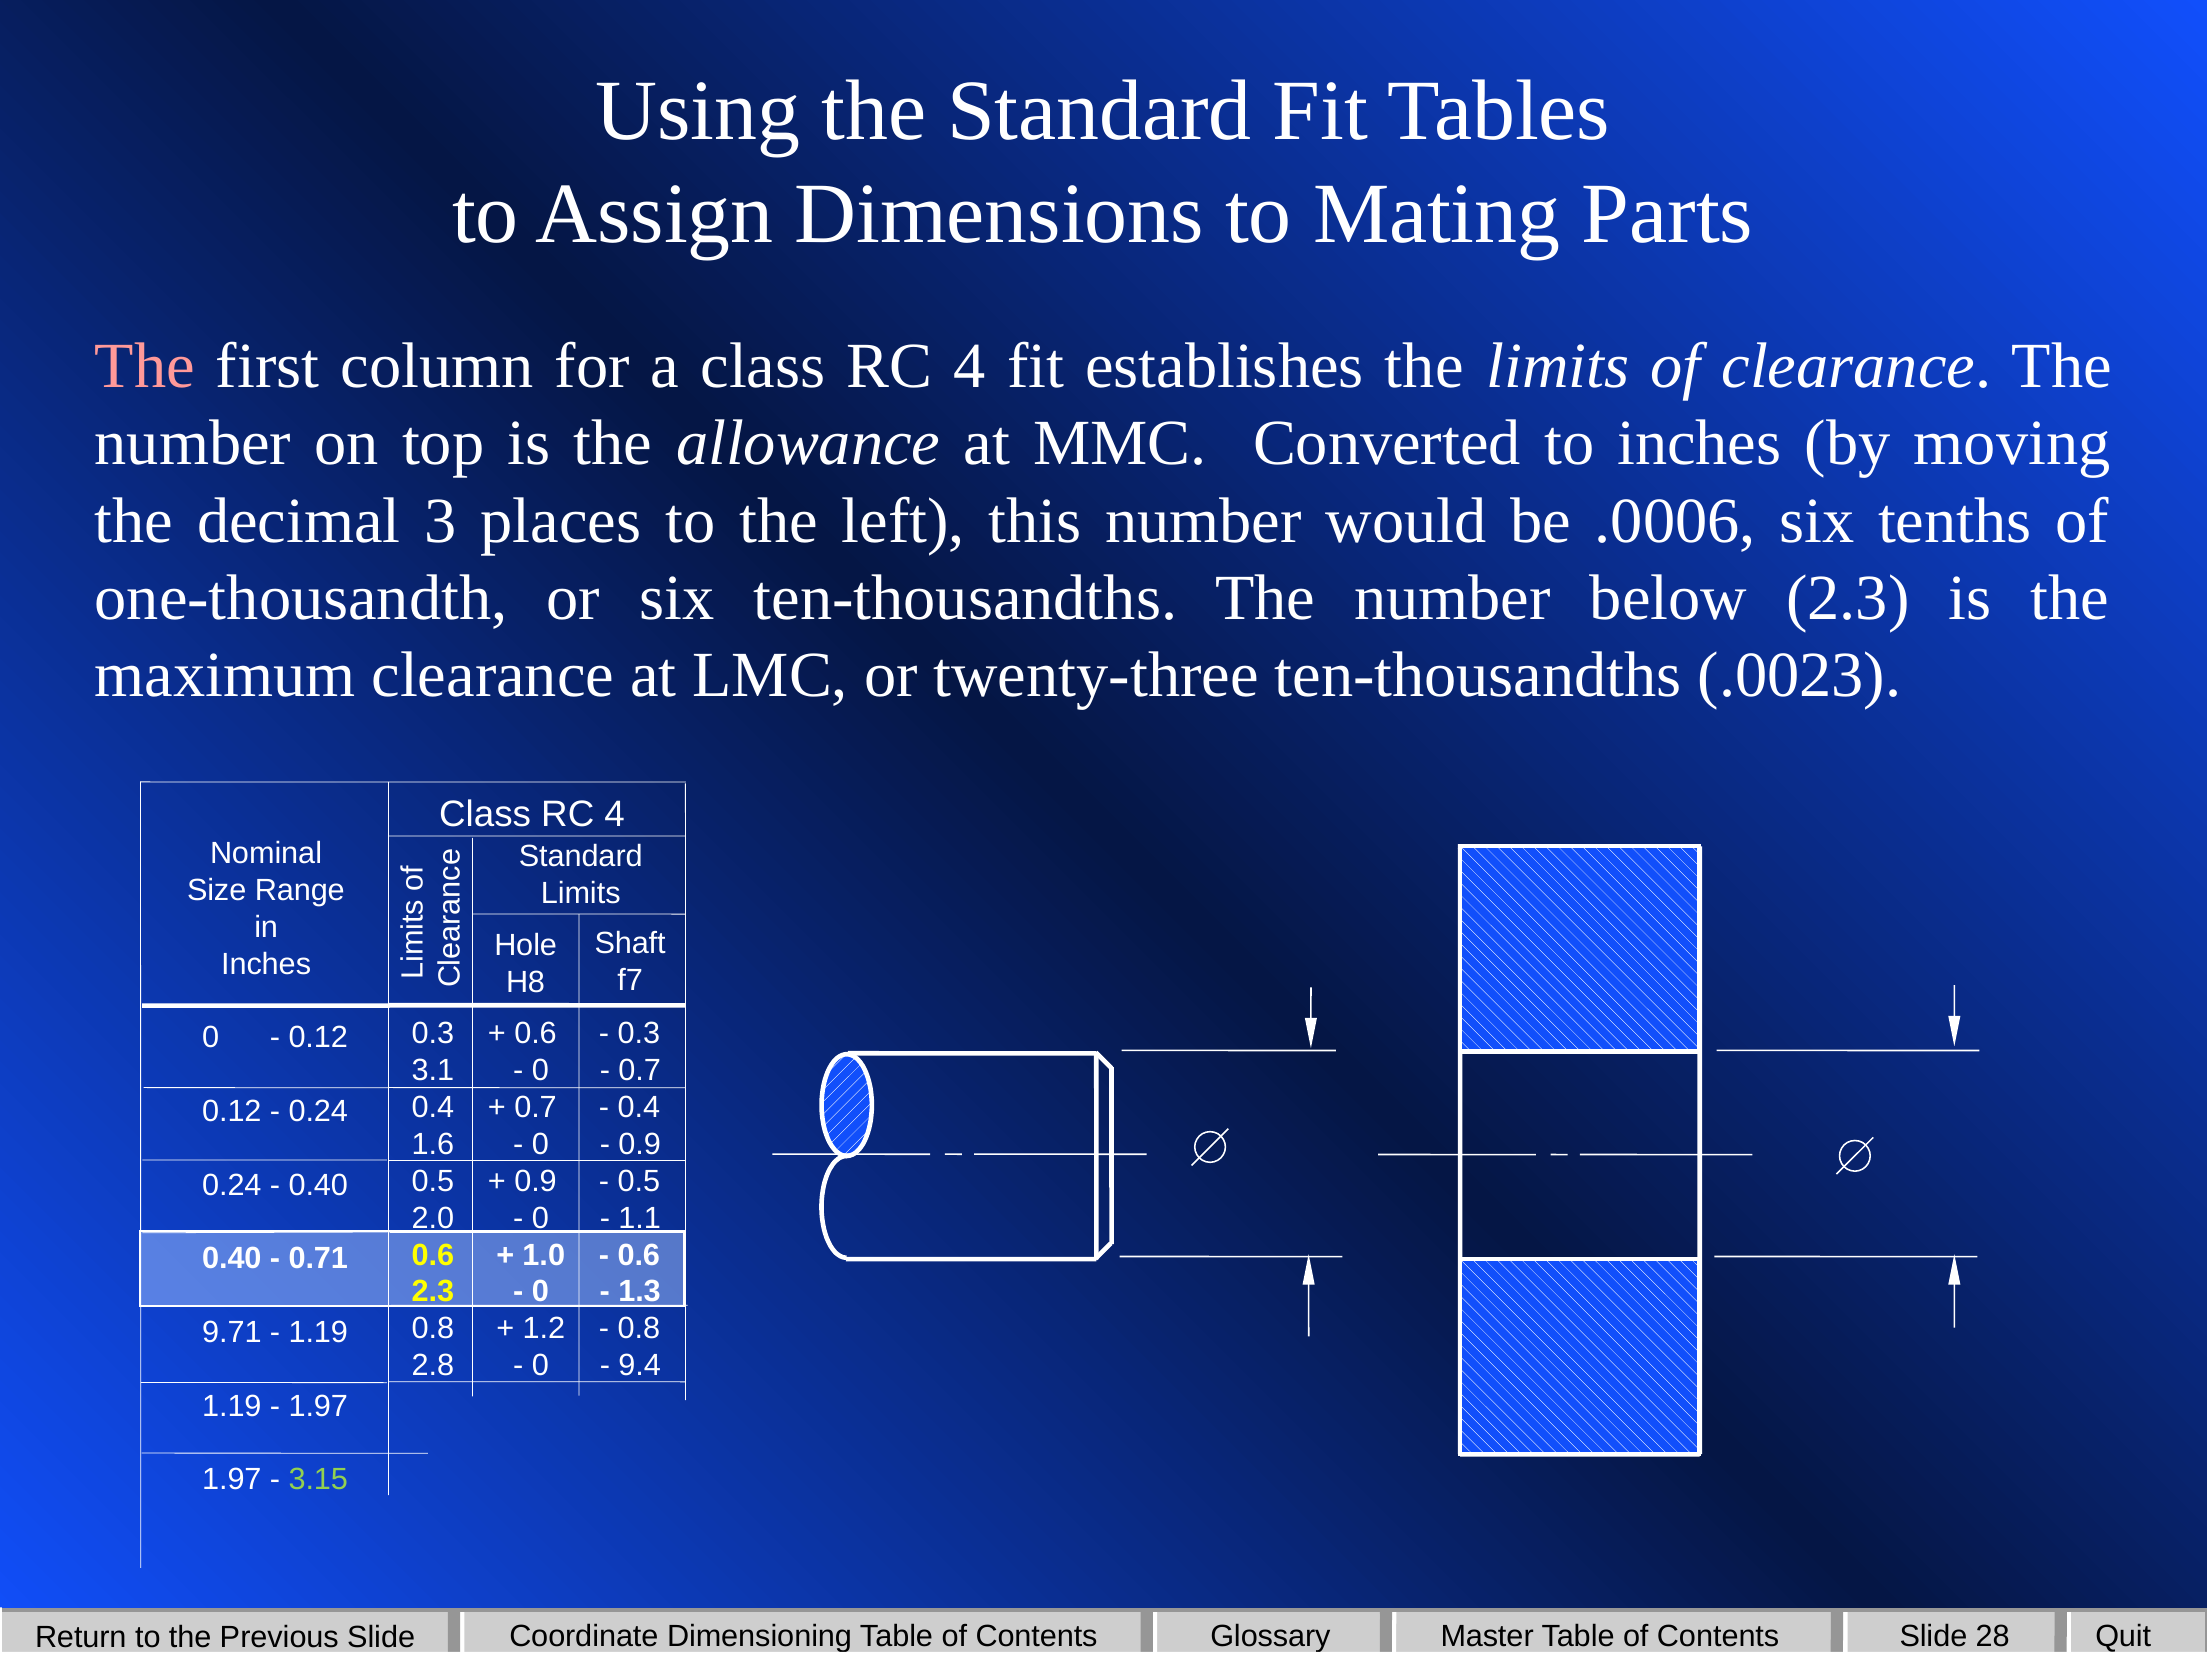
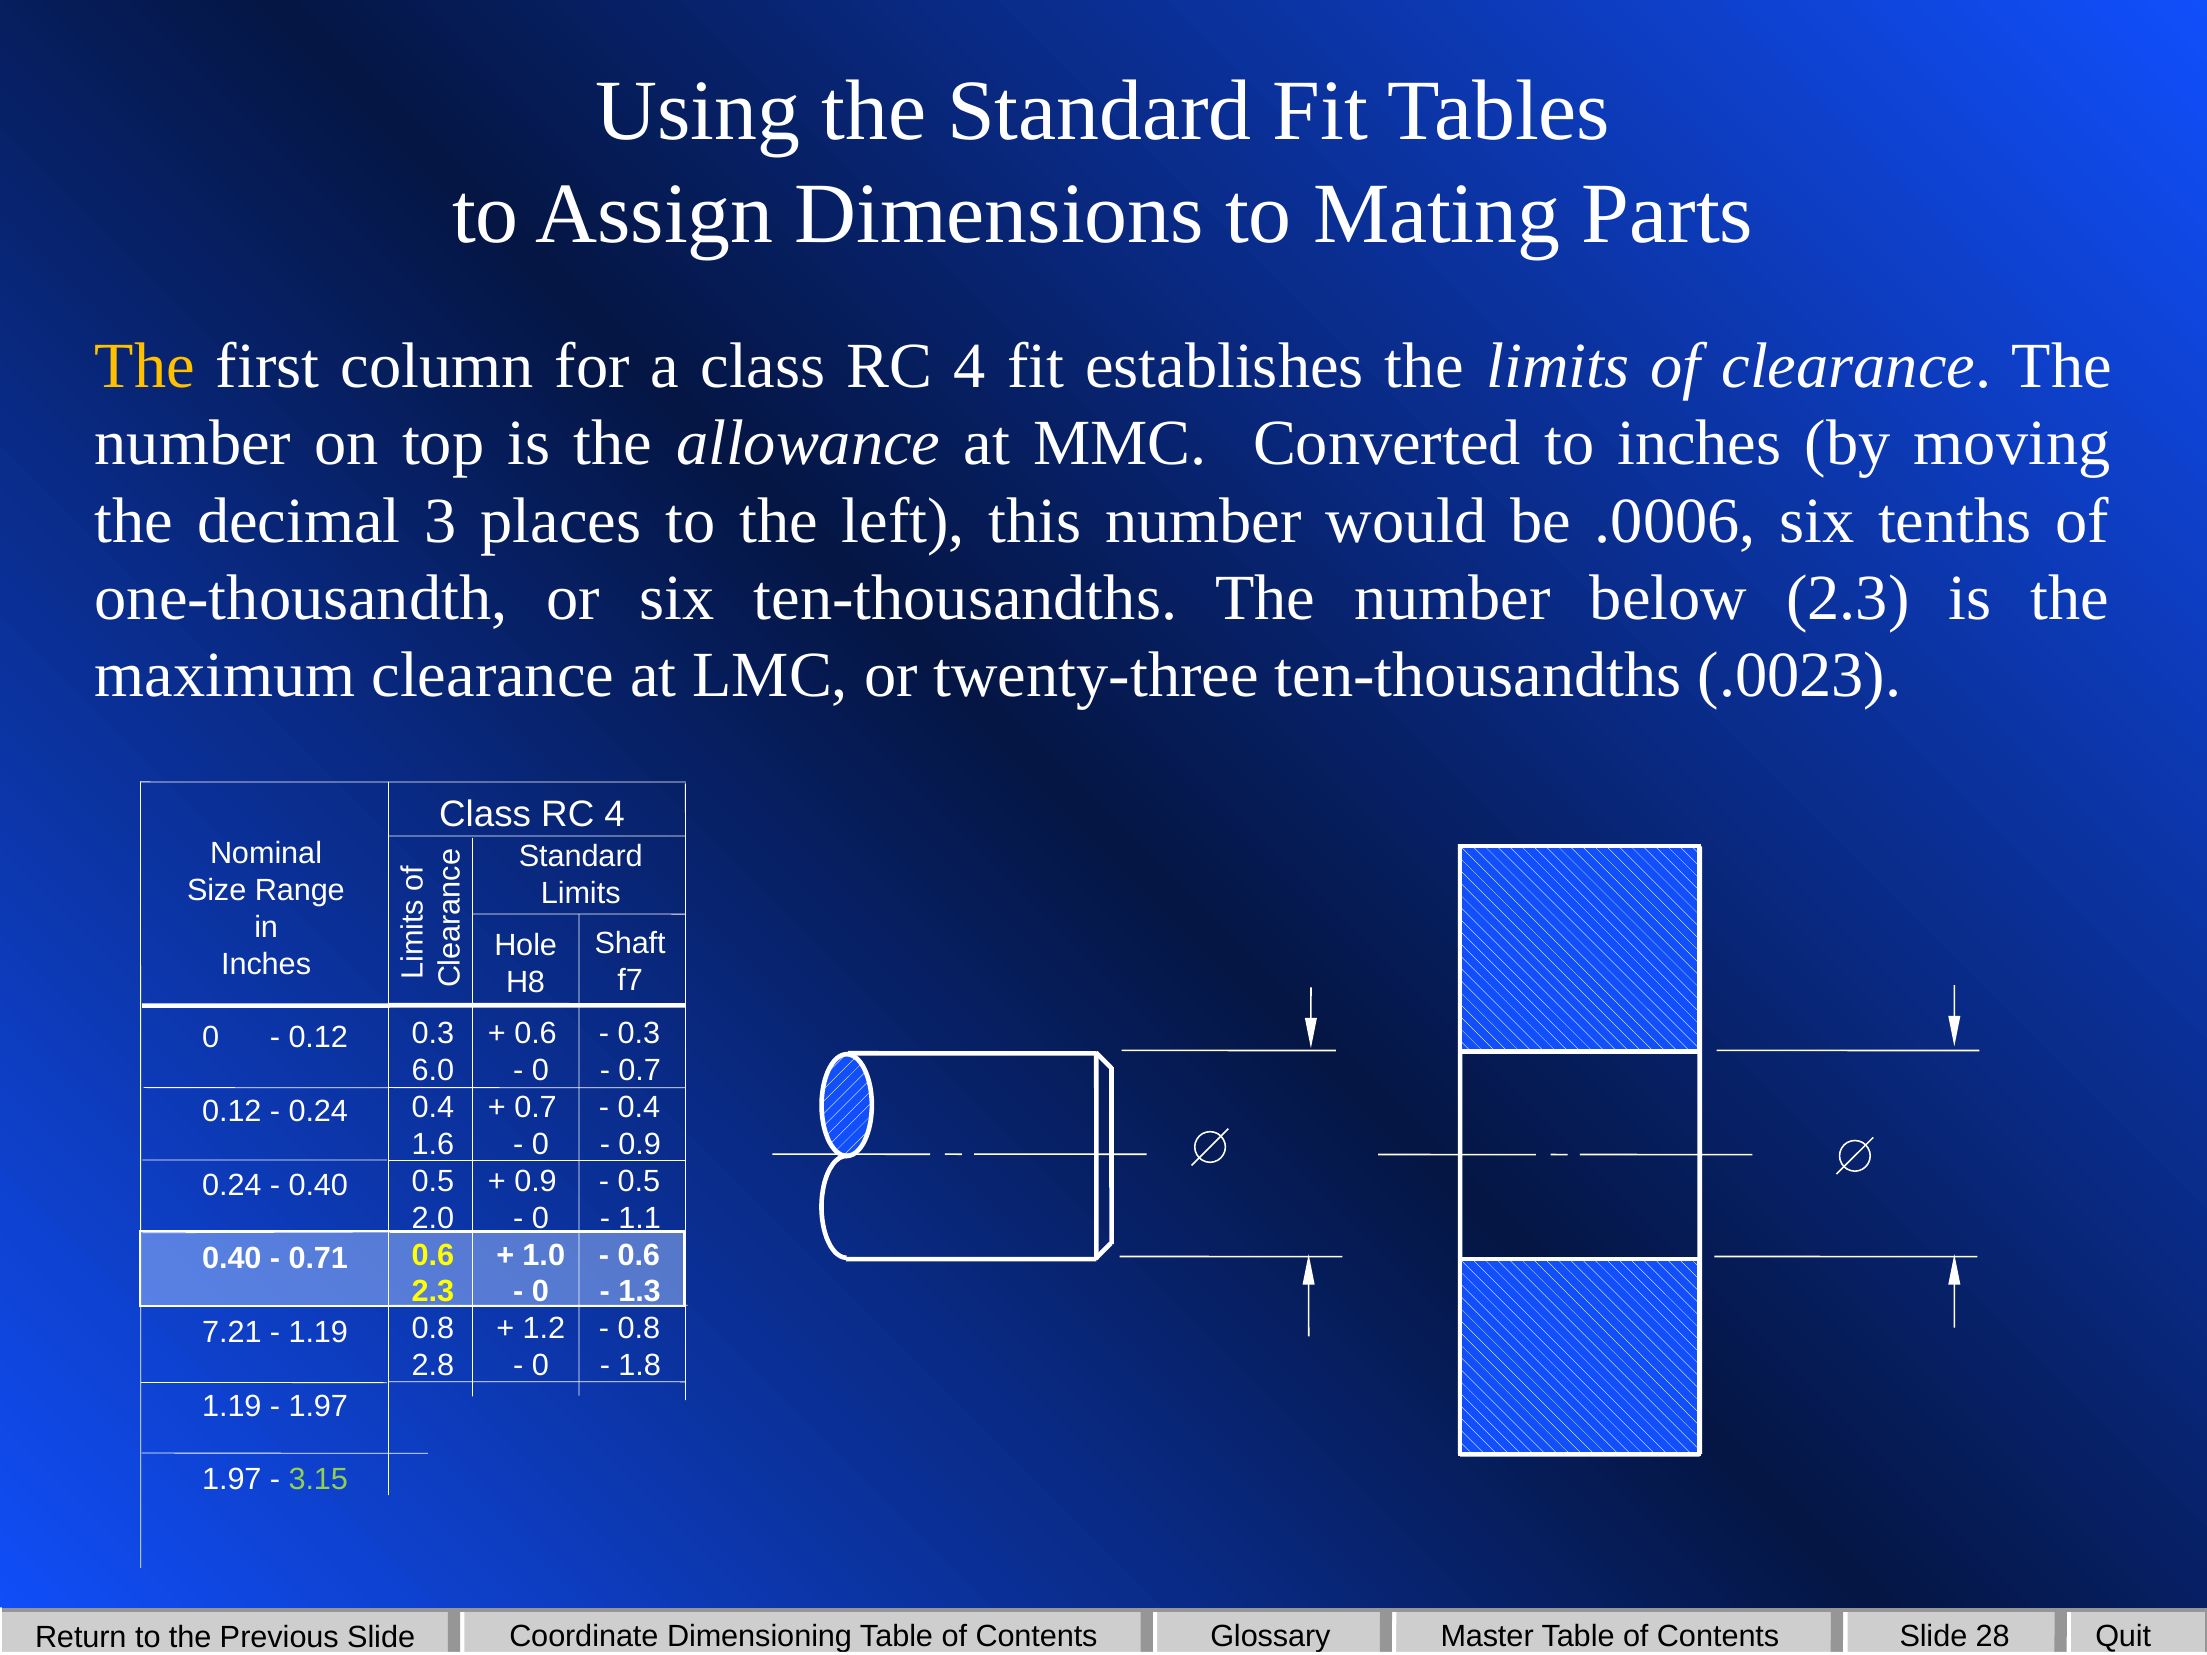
The at (145, 366) colour: pink -> yellow
3.1: 3.1 -> 6.0
9.71: 9.71 -> 7.21
9.4: 9.4 -> 1.8
